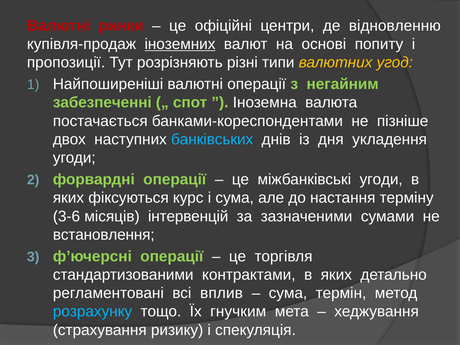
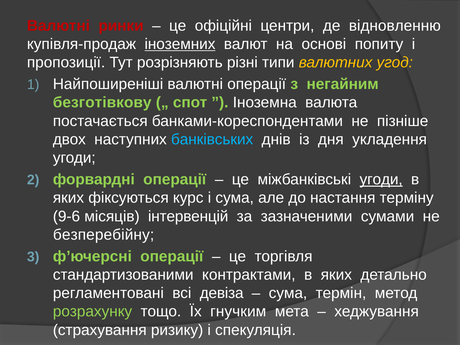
забезпеченні: забезпеченні -> безготівкову
угоди at (381, 179) underline: none -> present
3-6: 3-6 -> 9-6
встановлення: встановлення -> безперебійну
вплив: вплив -> девіза
розрахунку colour: light blue -> light green
